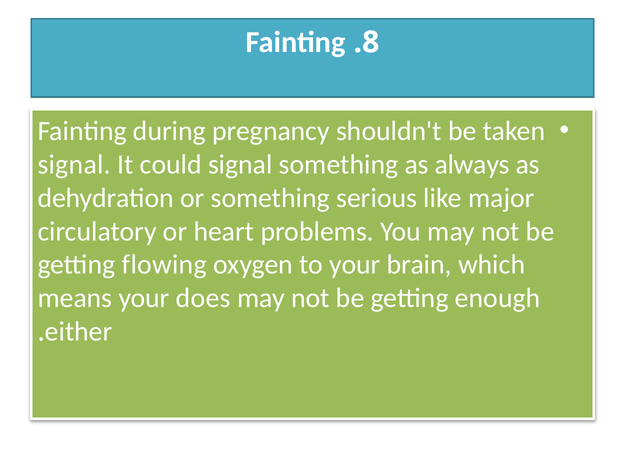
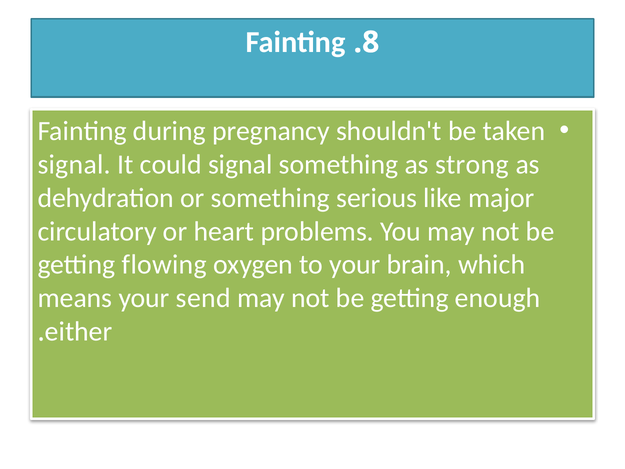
always: always -> strong
does: does -> send
